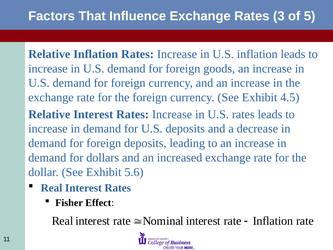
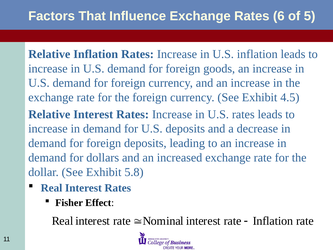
3: 3 -> 6
5.6: 5.6 -> 5.8
